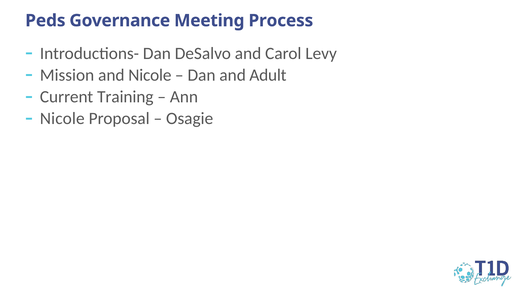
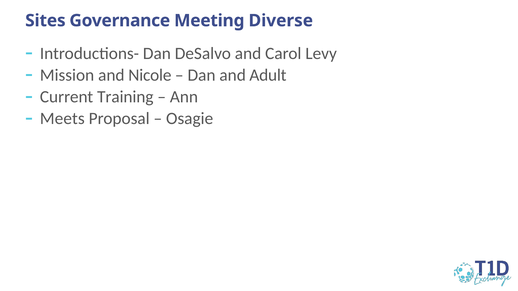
Peds: Peds -> Sites
Process: Process -> Diverse
Nicole at (62, 119): Nicole -> Meets
